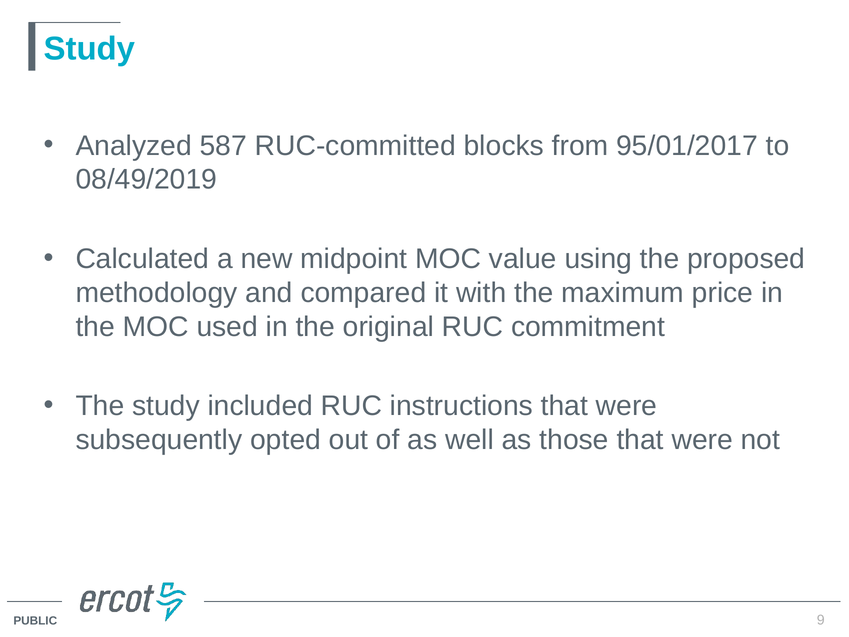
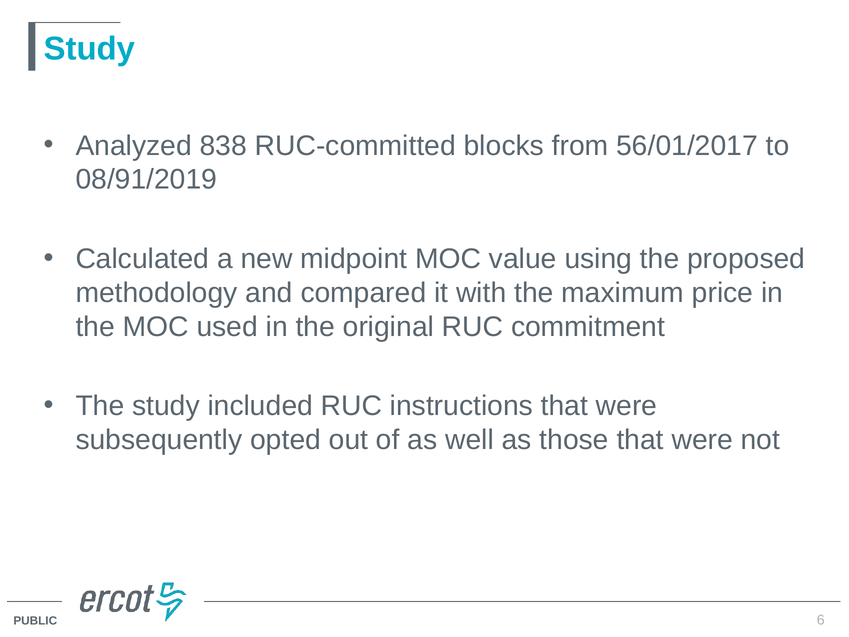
587: 587 -> 838
95/01/2017: 95/01/2017 -> 56/01/2017
08/49/2019: 08/49/2019 -> 08/91/2019
9: 9 -> 6
